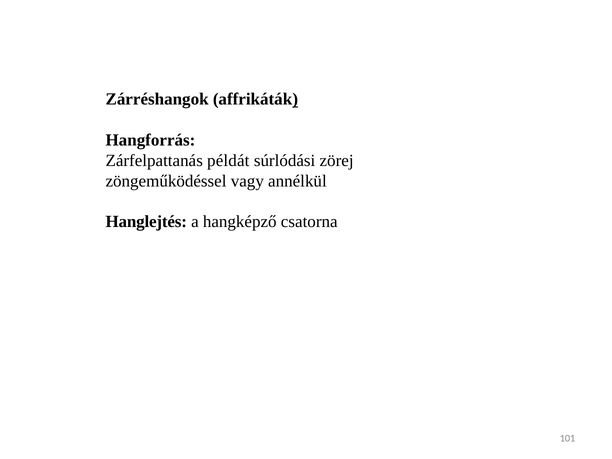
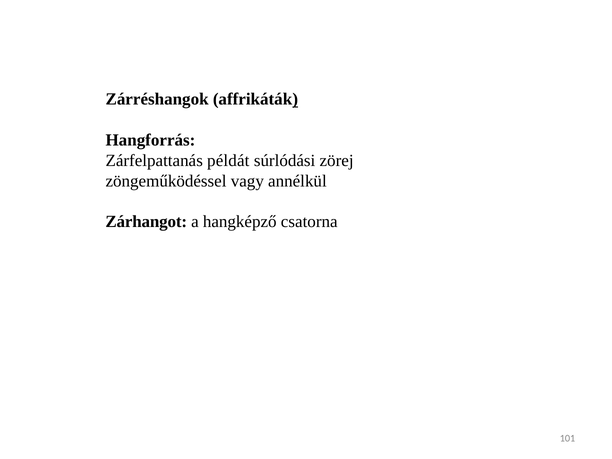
Hanglejtés: Hanglejtés -> Zárhangot
